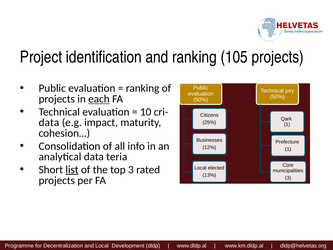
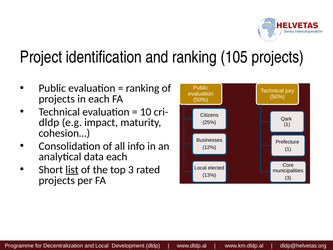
each at (99, 99) underline: present -> none
data at (49, 122): data -> dldp
data teria: teria -> each
